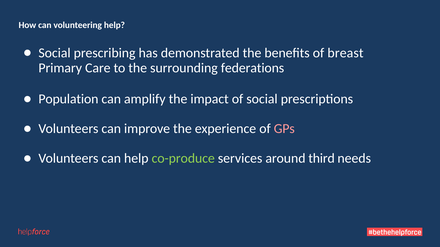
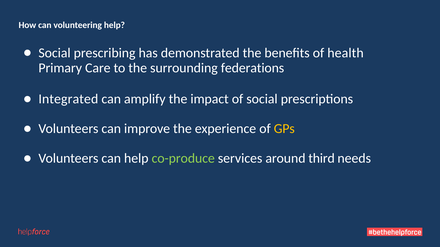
breast: breast -> health
Population: Population -> Integrated
GPs colour: pink -> yellow
